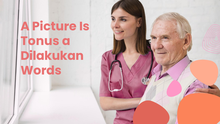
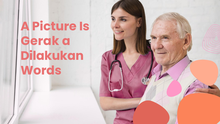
Tonus: Tonus -> Gerak
